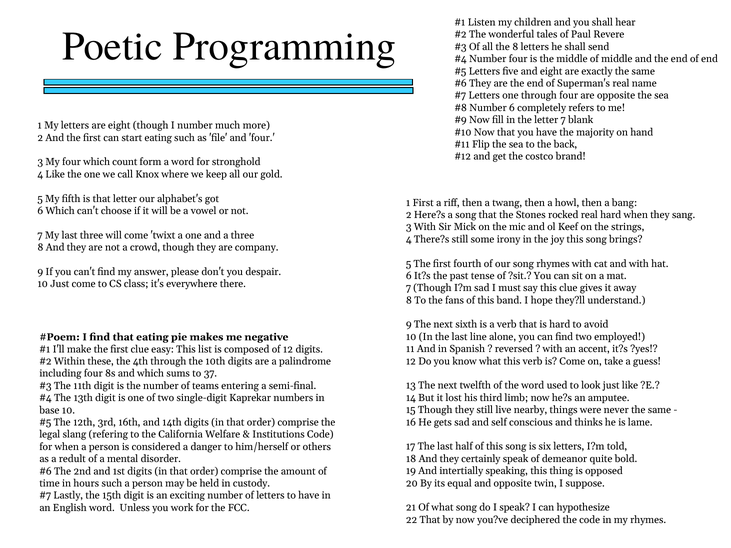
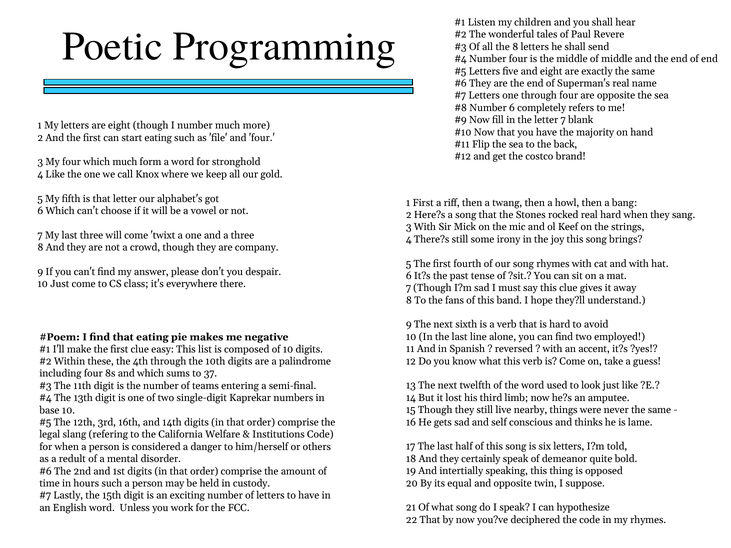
which count: count -> much
of 12: 12 -> 10
